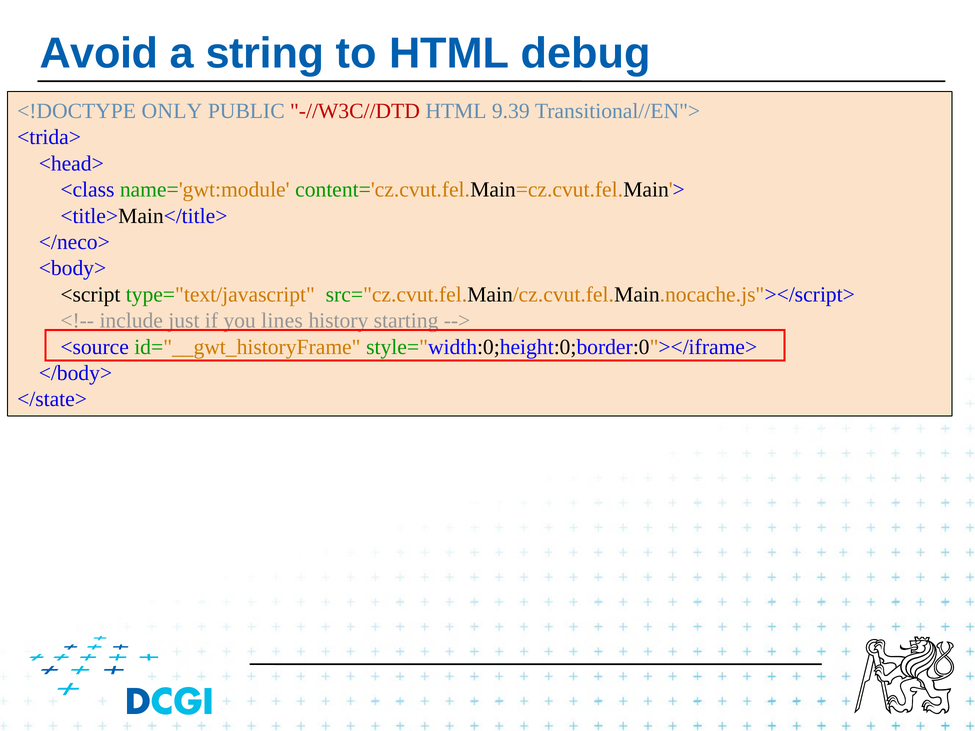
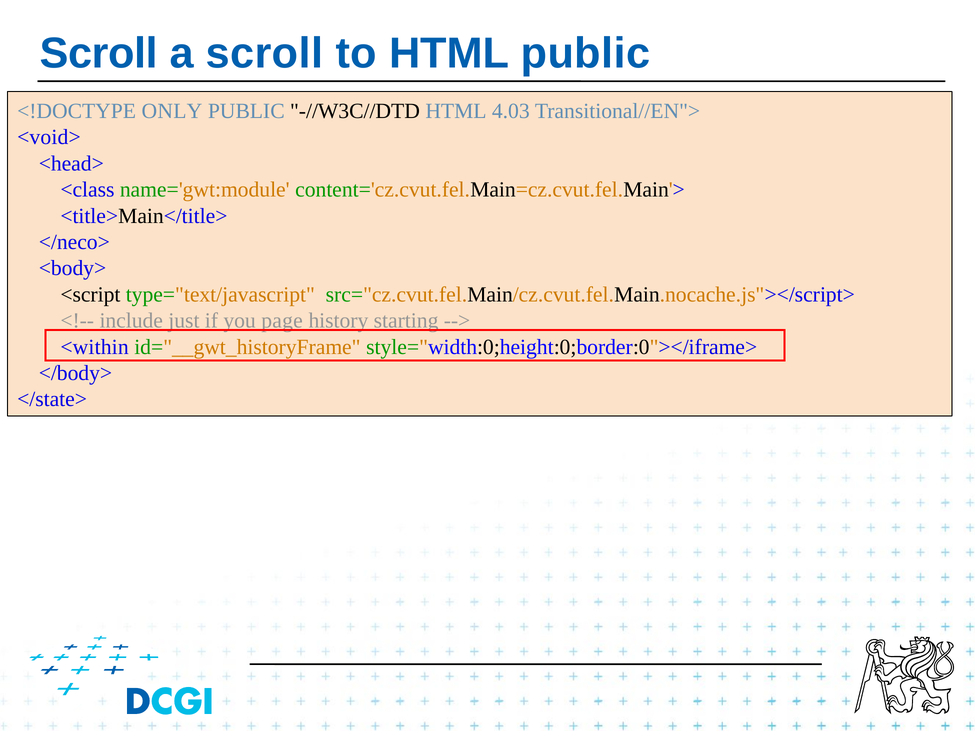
Avoid at (99, 54): Avoid -> Scroll
a string: string -> scroll
HTML debug: debug -> public
-//W3C//DTD colour: red -> black
9.39: 9.39 -> 4.03
<trida>: <trida> -> <void>
lines: lines -> page
<source: <source -> <within
